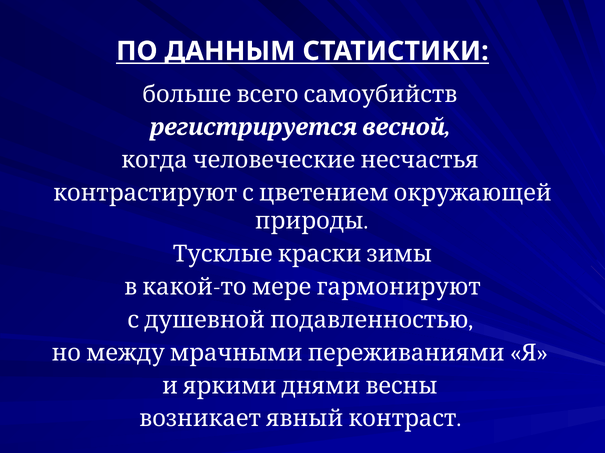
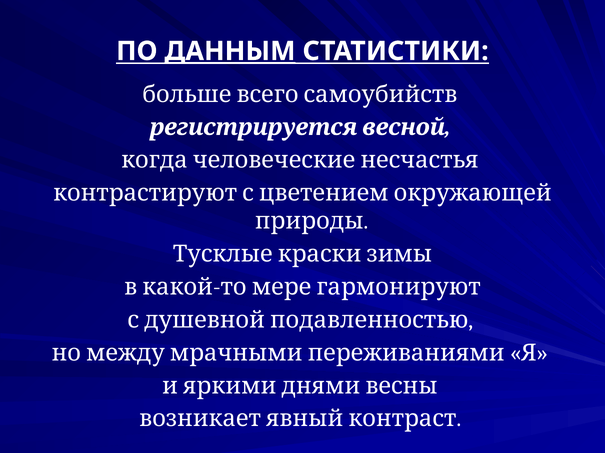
ДАННЫМ underline: none -> present
